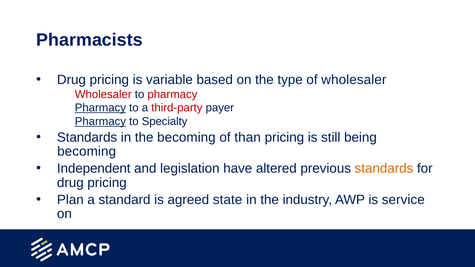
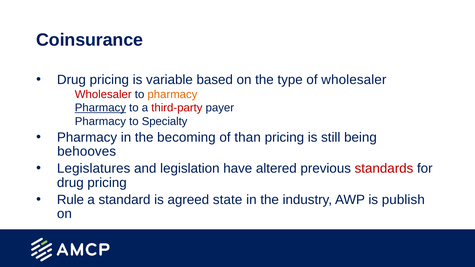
Pharmacists: Pharmacists -> Coinsurance
pharmacy at (172, 94) colour: red -> orange
Pharmacy at (100, 121) underline: present -> none
Standards at (87, 137): Standards -> Pharmacy
becoming at (87, 152): becoming -> behooves
Independent: Independent -> Legislatures
standards at (384, 169) colour: orange -> red
Plan: Plan -> Rule
service: service -> publish
